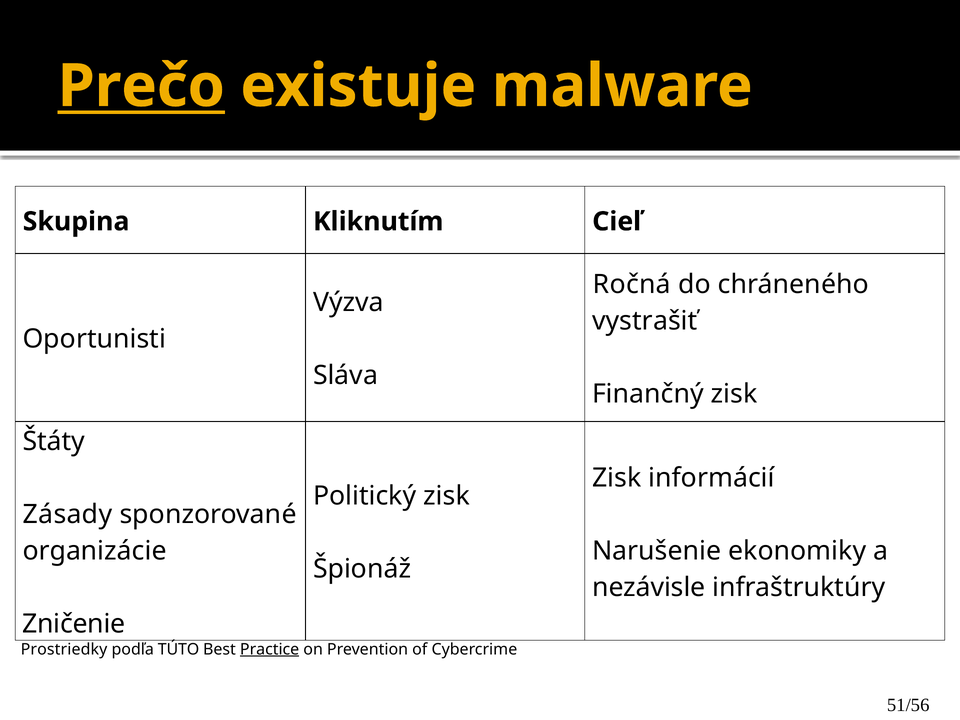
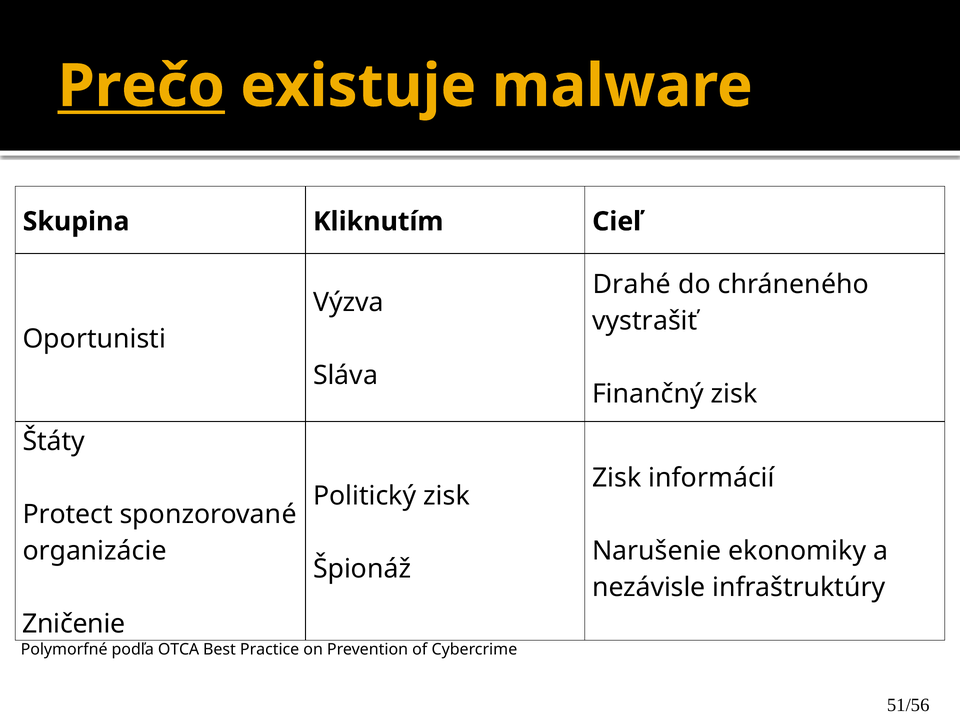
Ročná: Ročná -> Drahé
Zásady: Zásady -> Protect
Prostriedky: Prostriedky -> Polymorfné
TÚTO: TÚTO -> OTCA
Practice underline: present -> none
